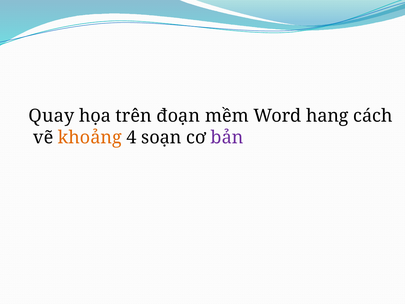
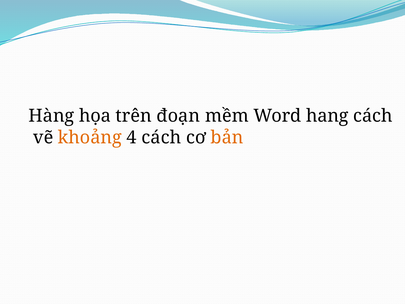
Quay: Quay -> Hàng
4 soạn: soạn -> cách
bản colour: purple -> orange
